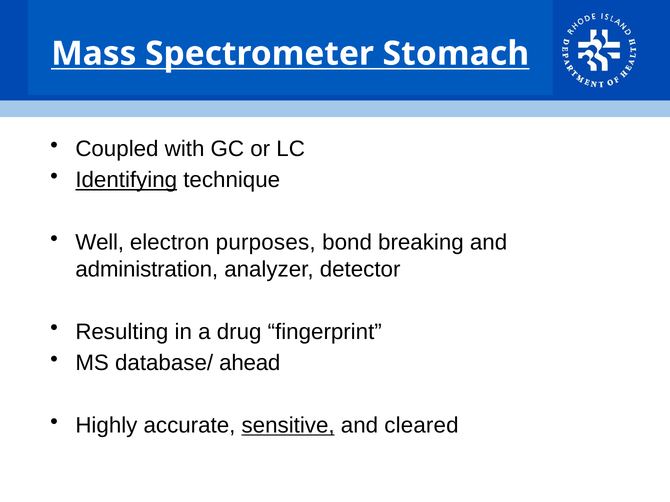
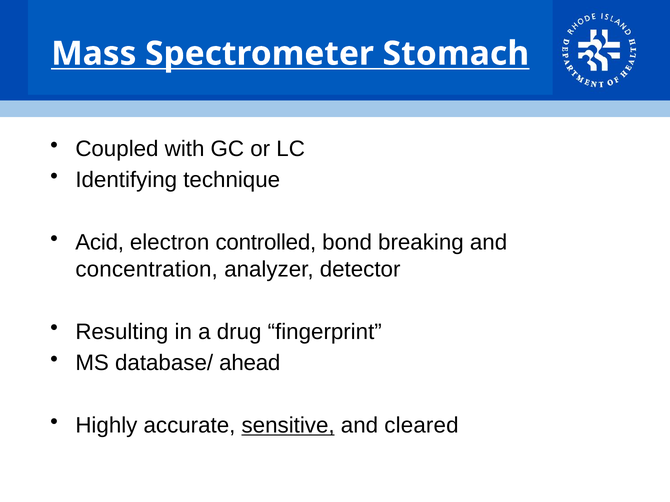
Identifying underline: present -> none
Well: Well -> Acid
purposes: purposes -> controlled
administration: administration -> concentration
